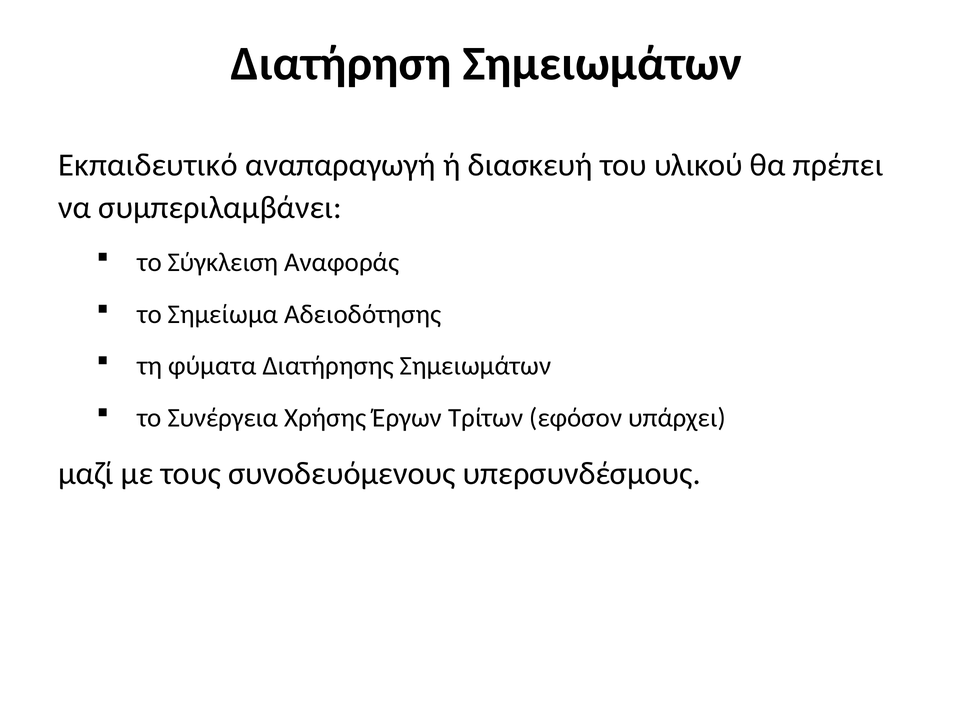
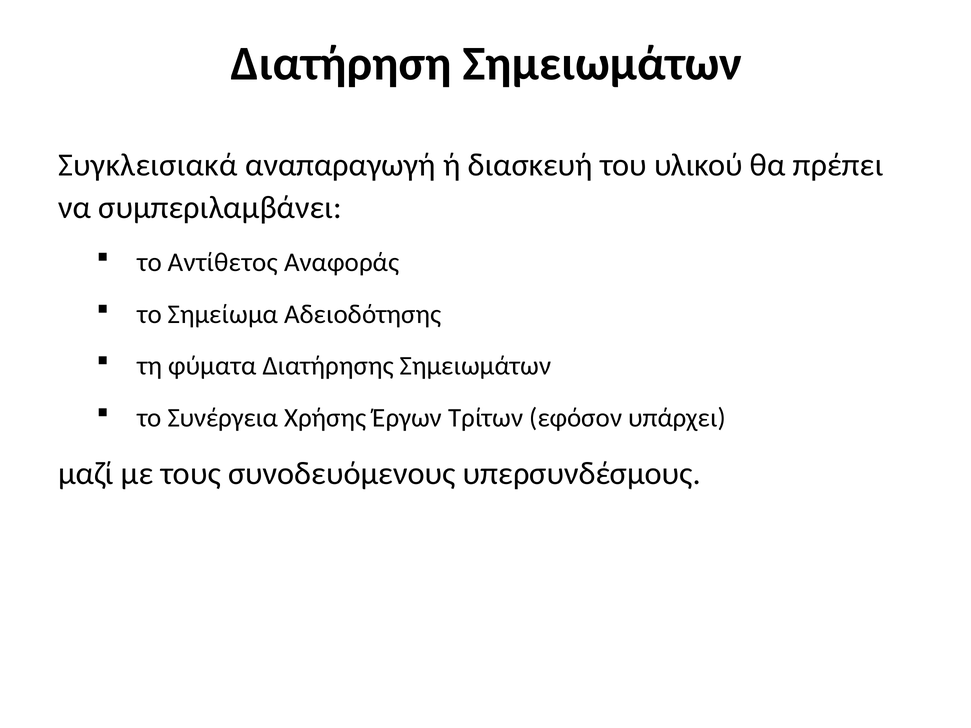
Εκπαιδευτικό: Εκπαιδευτικό -> Συγκλεισιακά
Σύγκλειση: Σύγκλειση -> Αντίθετος
